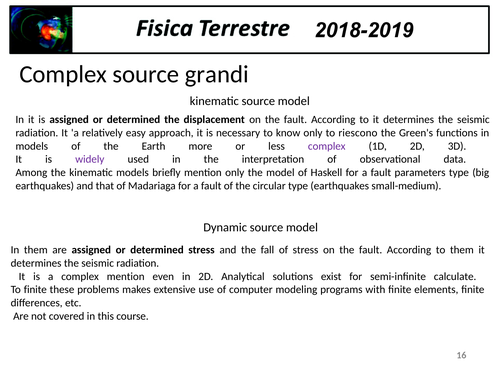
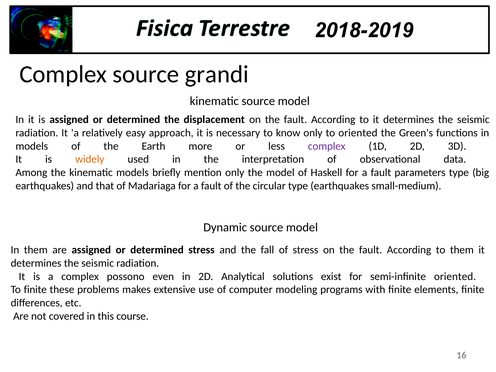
to riescono: riescono -> oriented
widely colour: purple -> orange
complex mention: mention -> possono
semi-infinite calculate: calculate -> oriented
